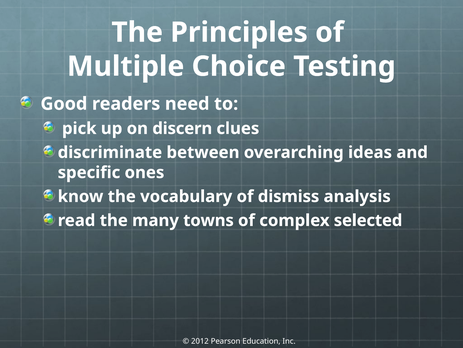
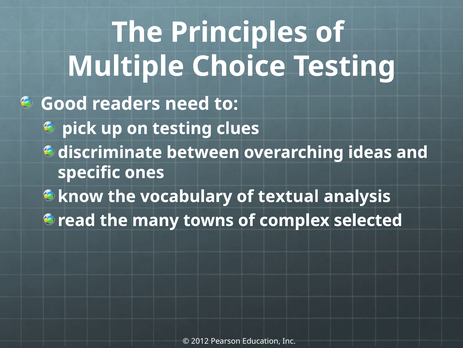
on discern: discern -> testing
dismiss: dismiss -> textual
